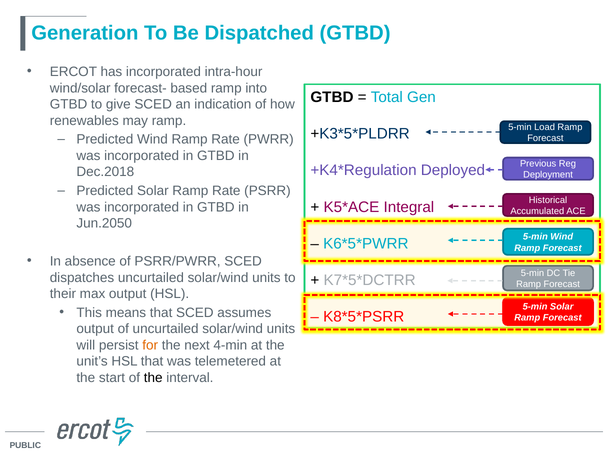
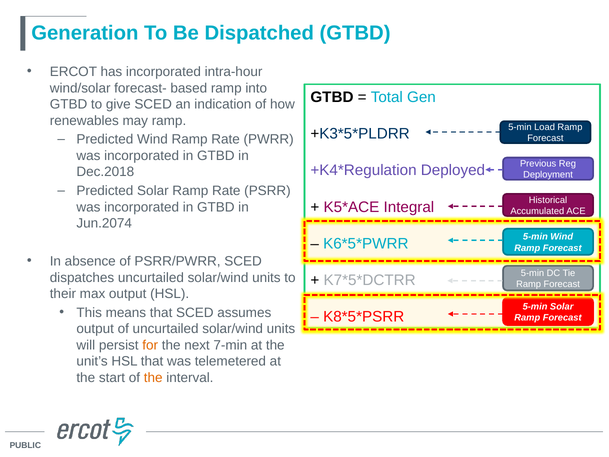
Jun.2050: Jun.2050 -> Jun.2074
4-min: 4-min -> 7-min
the at (153, 378) colour: black -> orange
